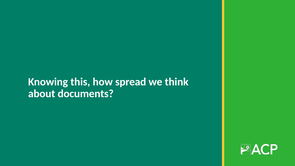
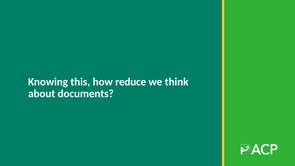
spread: spread -> reduce
